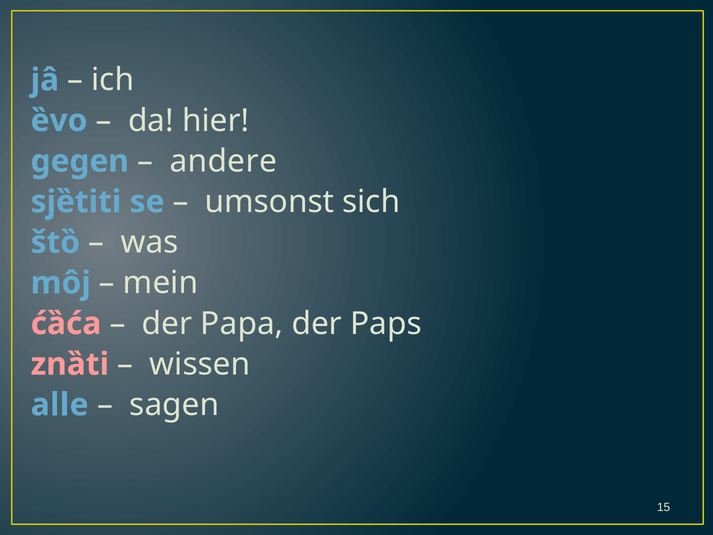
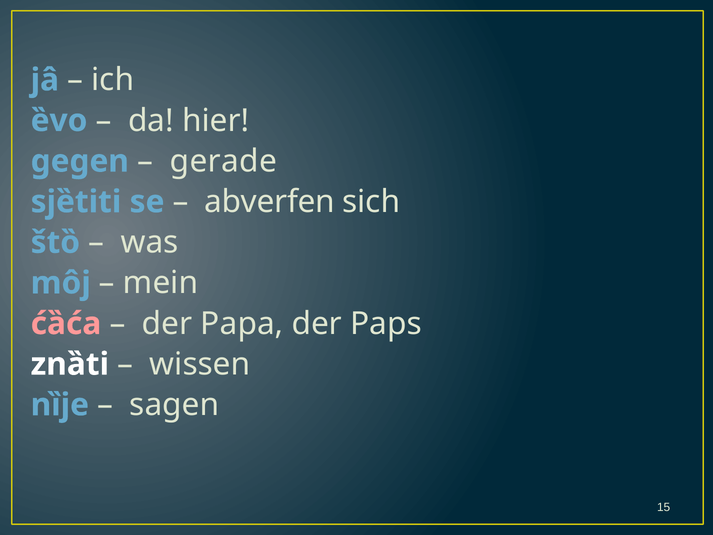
andere: andere -> gerade
umsonst: umsonst -> abverfen
znȁti colour: pink -> white
alle: alle -> nȉje
